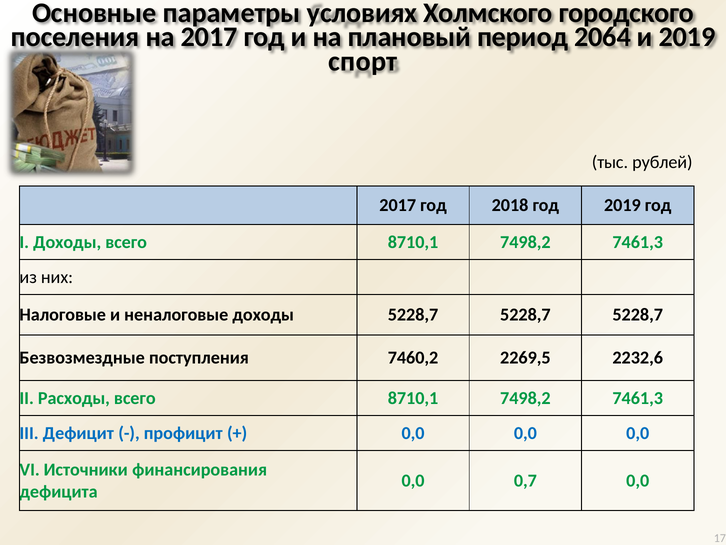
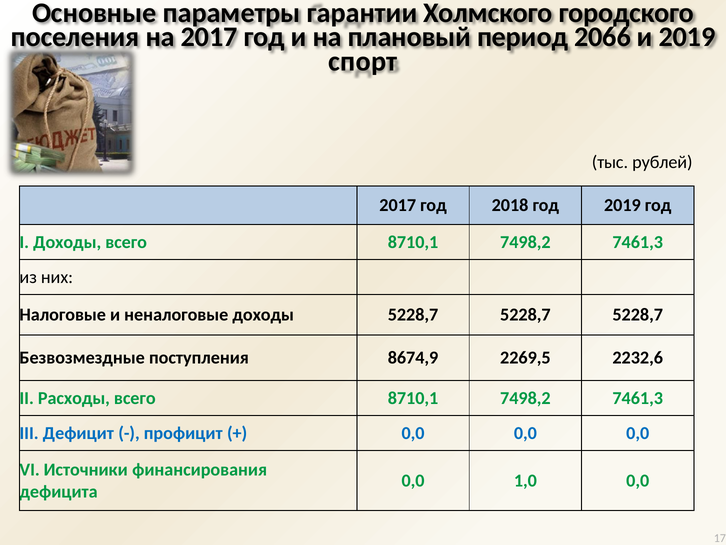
условиях: условиях -> гарантии
2064: 2064 -> 2066
7460,2: 7460,2 -> 8674,9
0,7: 0,7 -> 1,0
